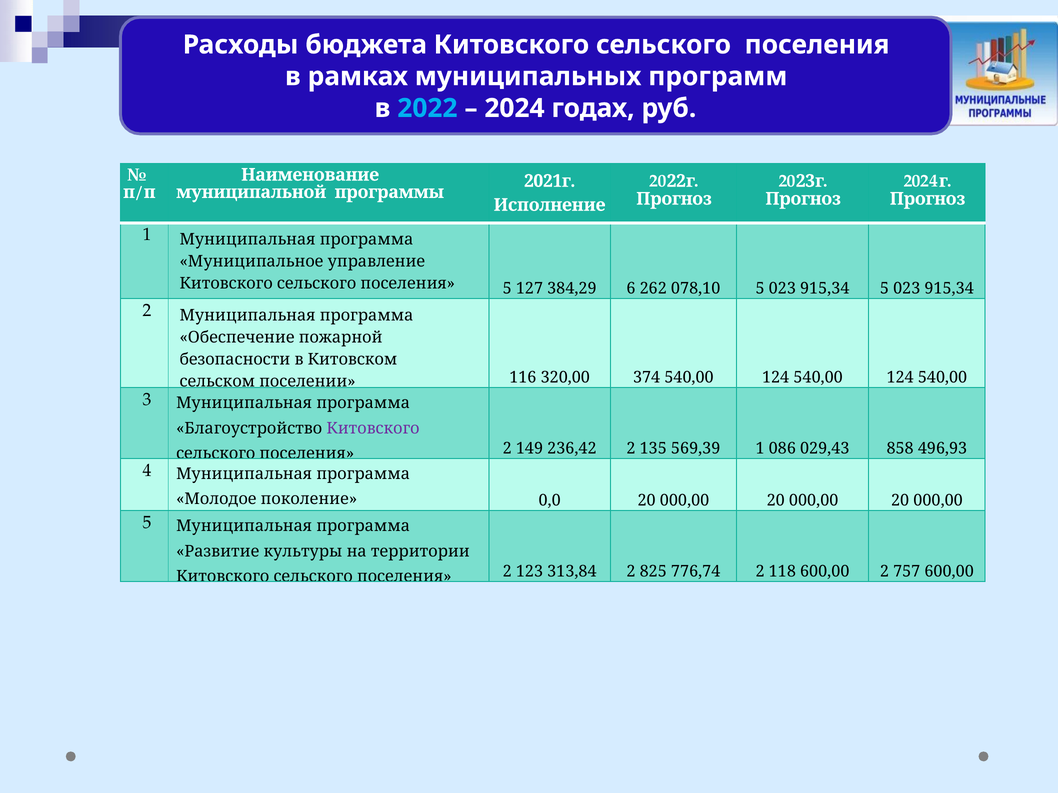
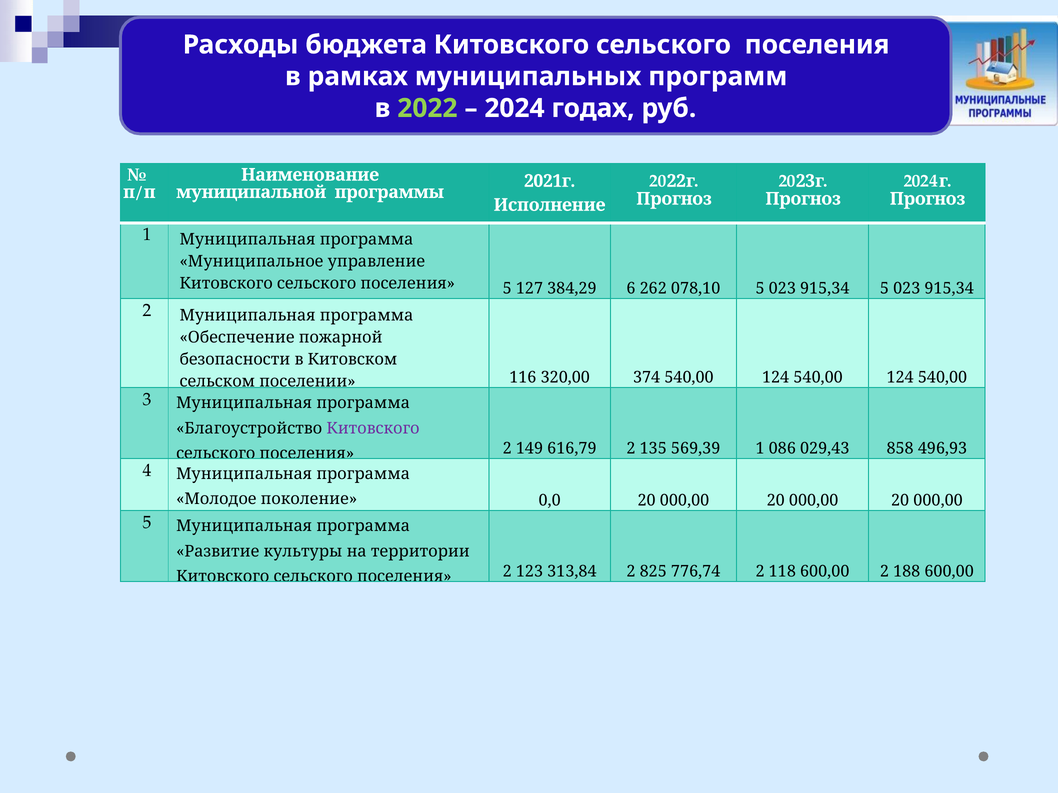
2022 at (427, 108) colour: light blue -> light green
236,42: 236,42 -> 616,79
757: 757 -> 188
